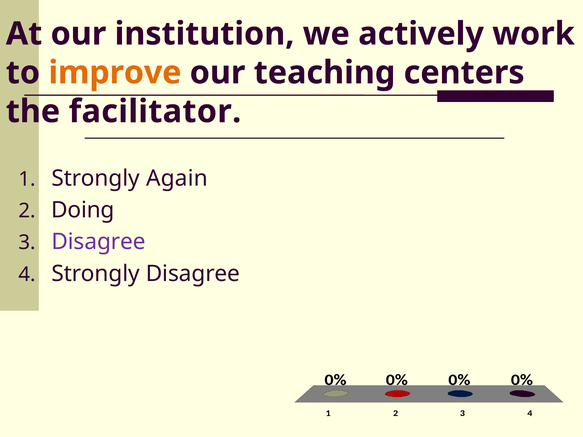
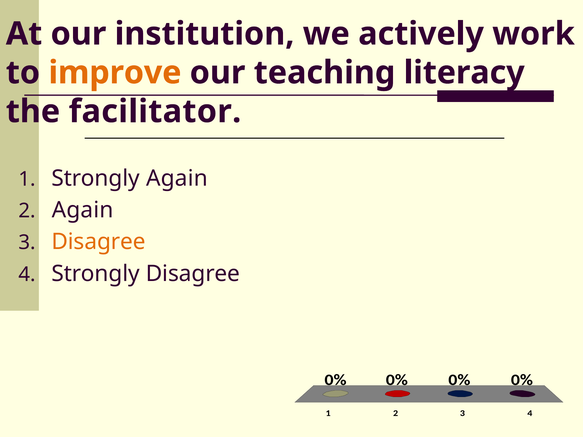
centers: centers -> literacy
Doing at (83, 210): Doing -> Again
Disagree at (99, 242) colour: purple -> orange
